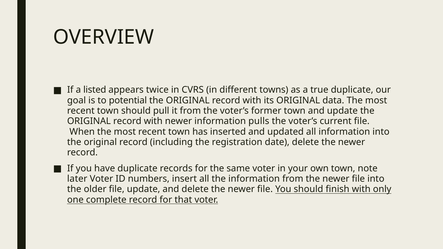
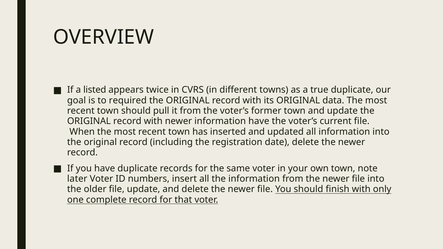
potential: potential -> required
information pulls: pulls -> have
